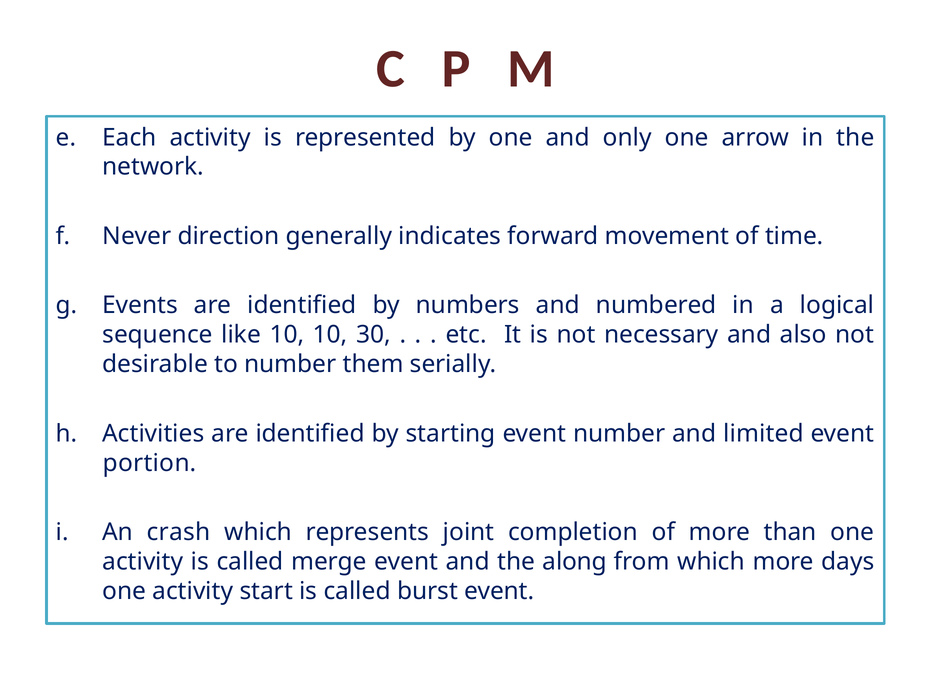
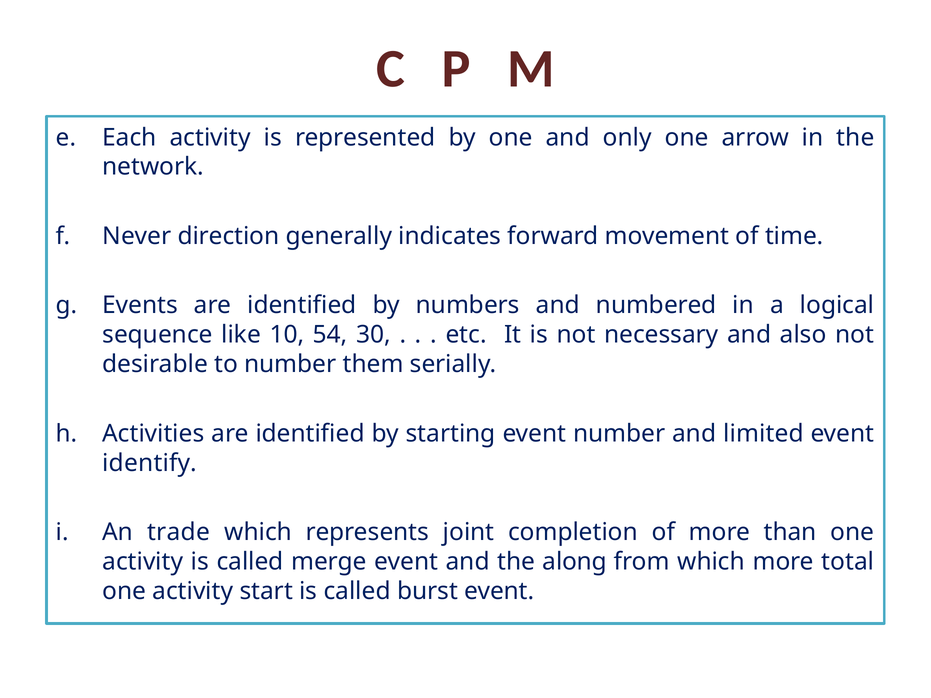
10 10: 10 -> 54
portion: portion -> identify
crash: crash -> trade
days: days -> total
